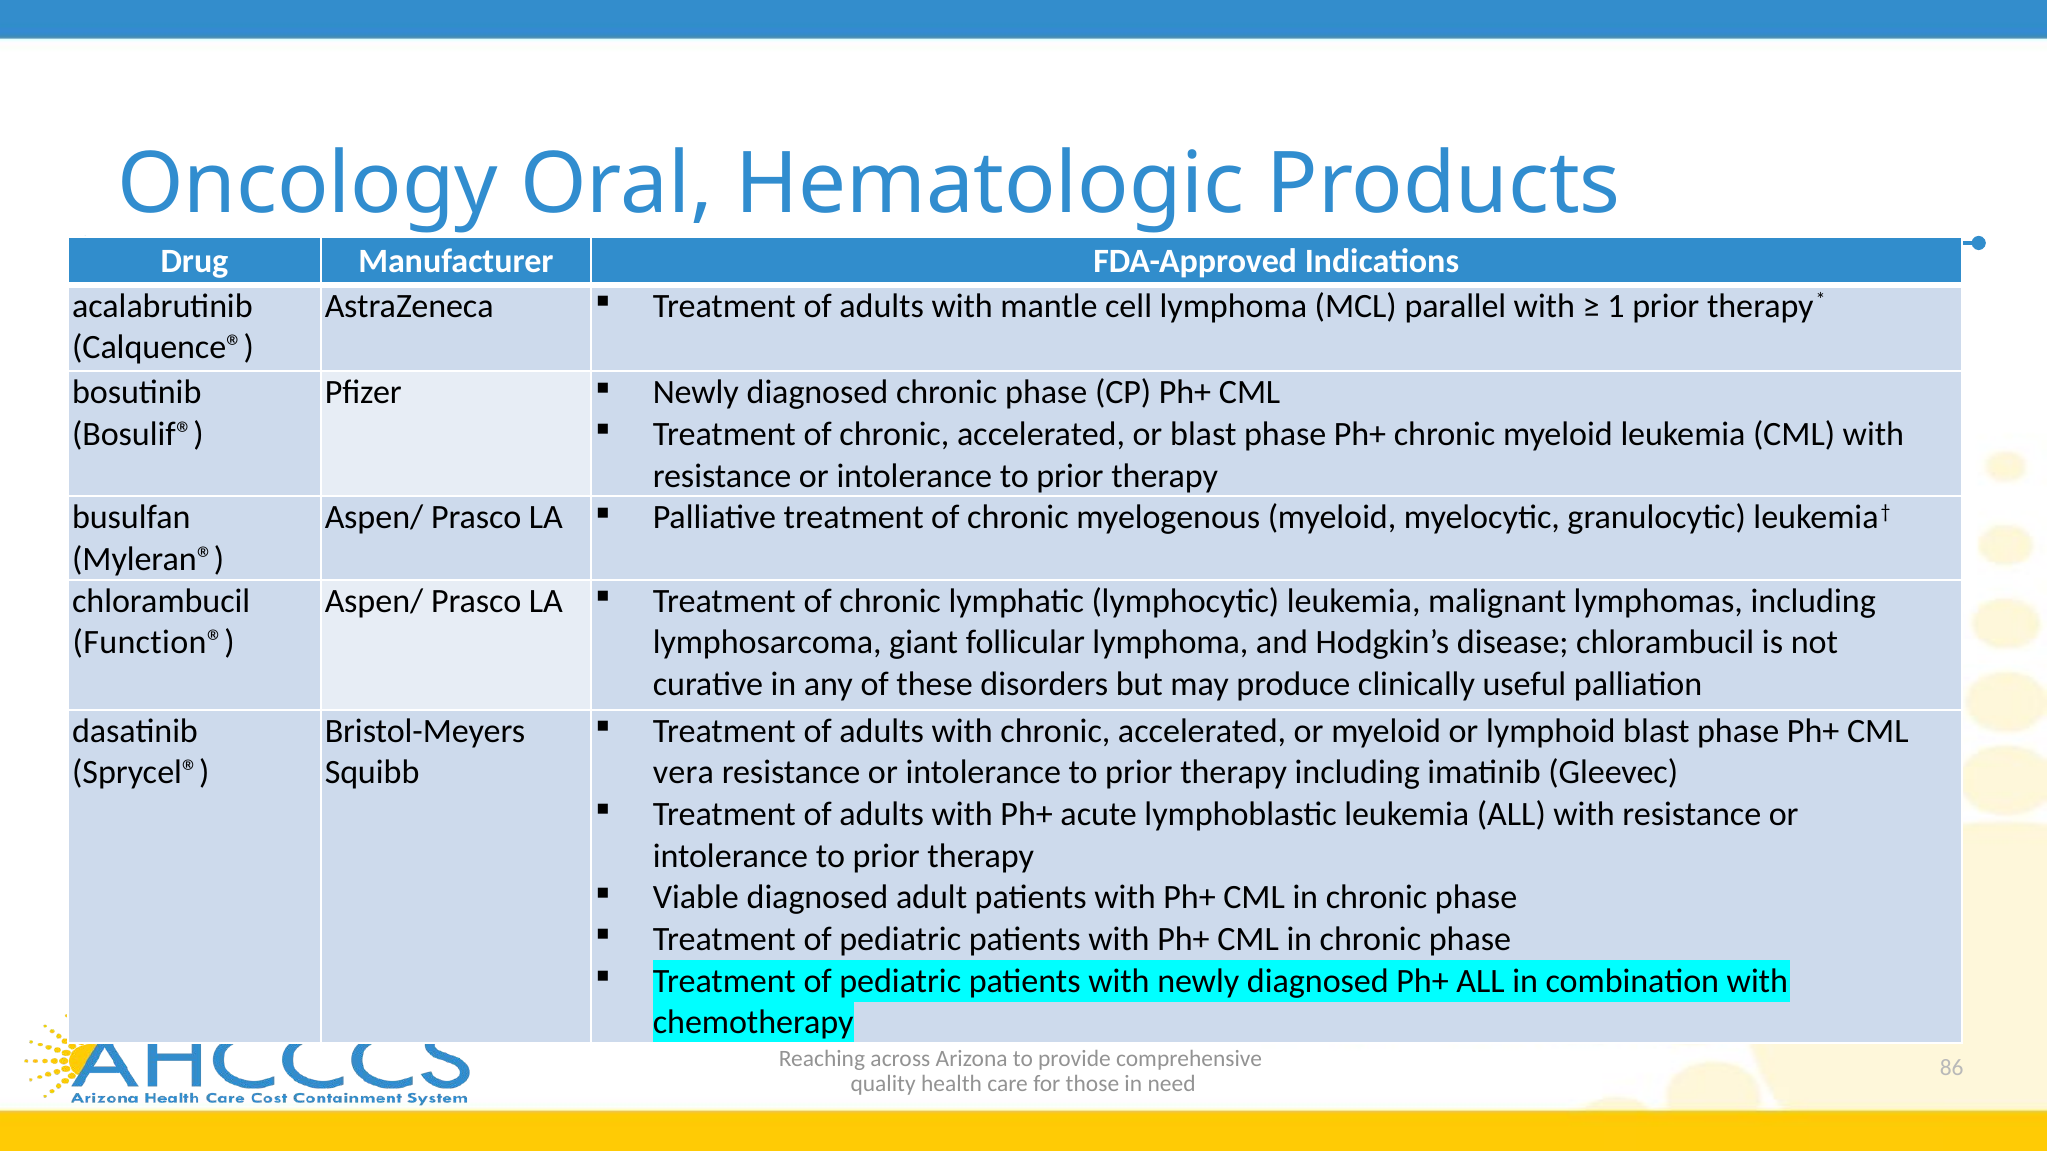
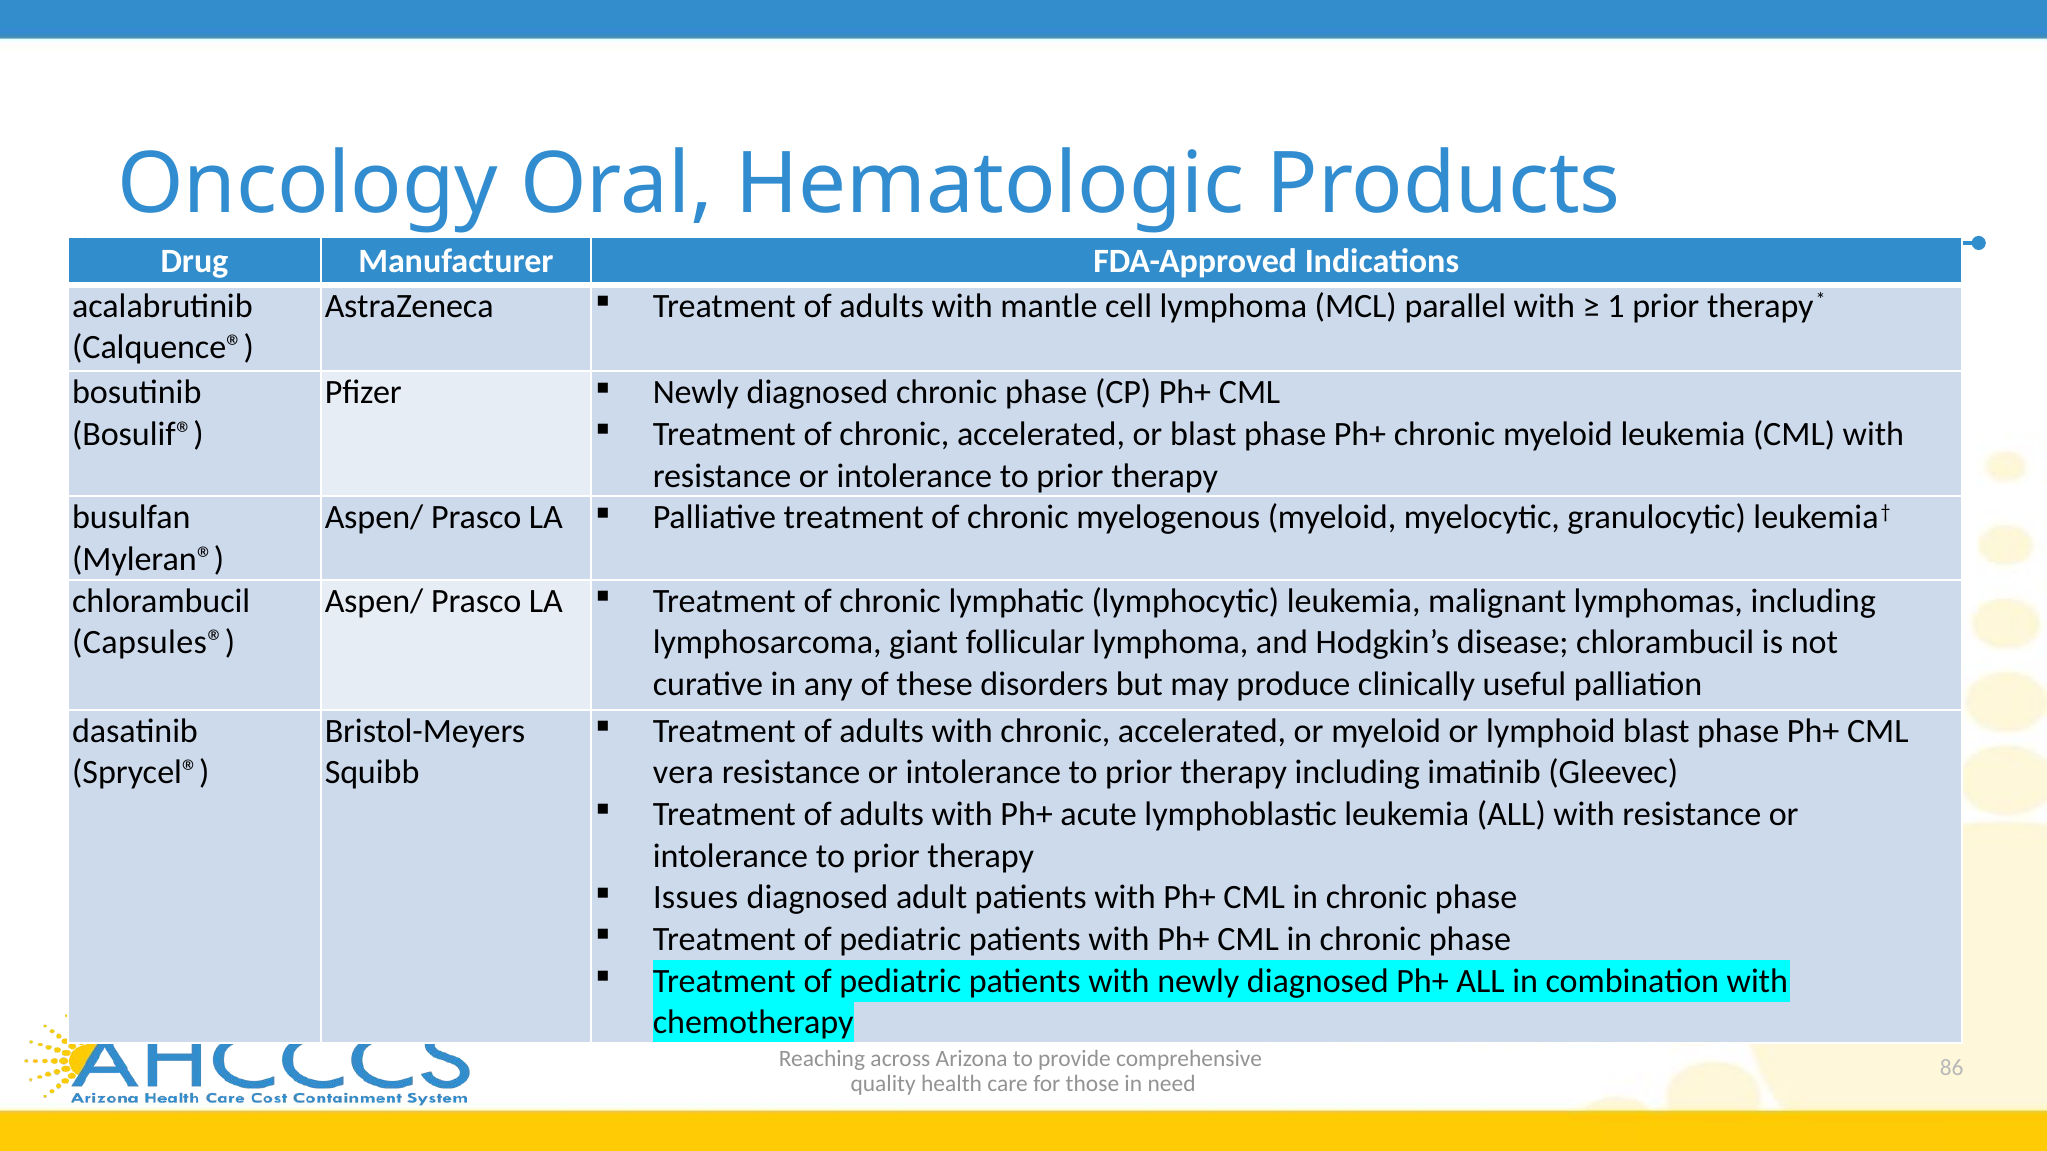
Function®: Function® -> Capsules®
Viable: Viable -> Issues
